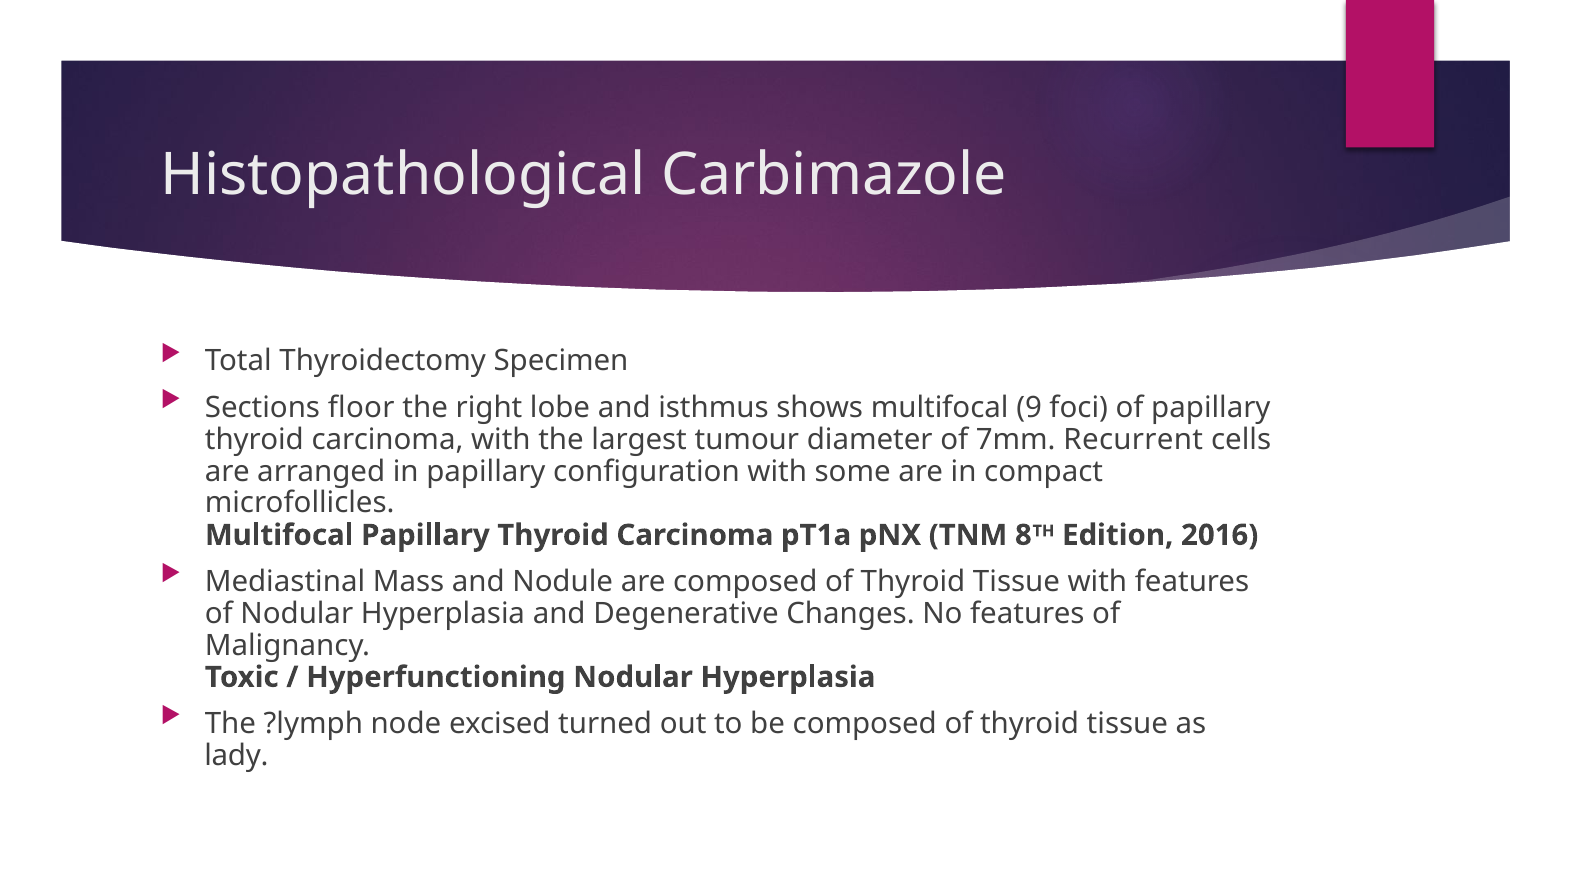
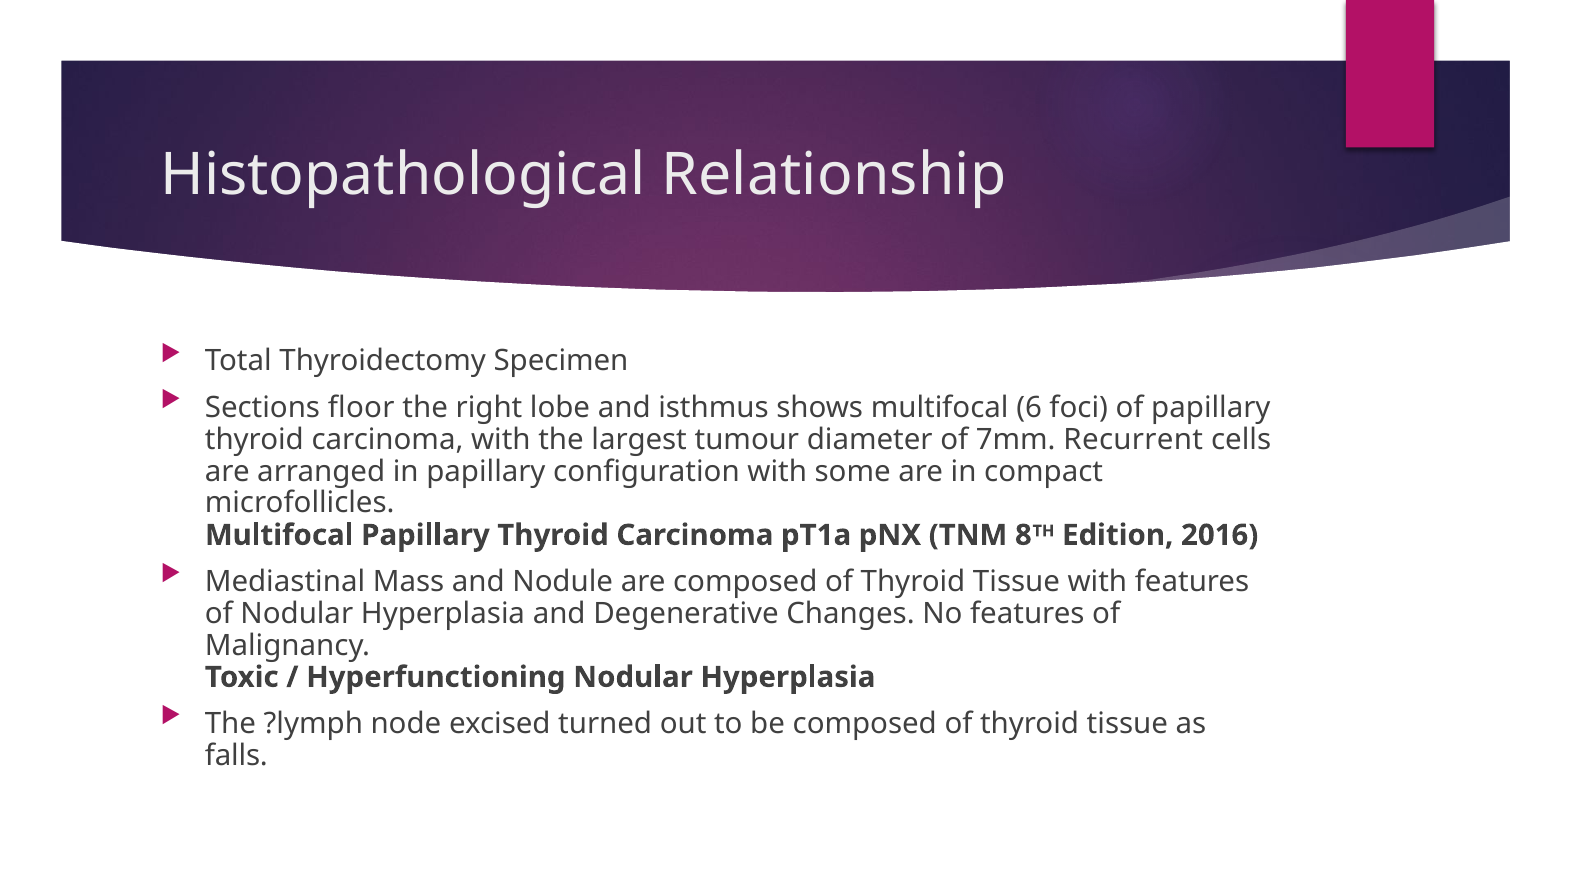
Carbimazole: Carbimazole -> Relationship
9: 9 -> 6
lady: lady -> falls
